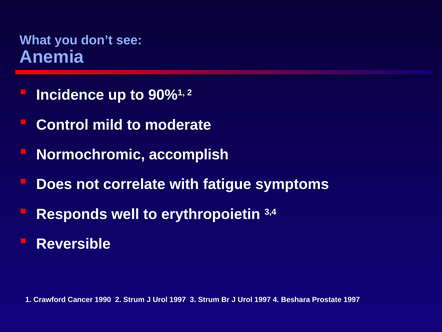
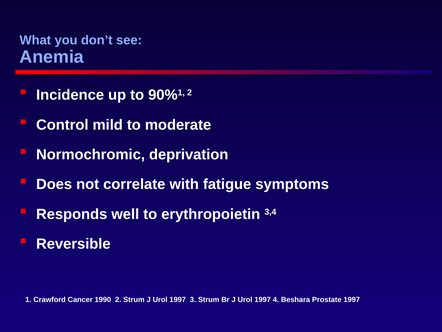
accomplish: accomplish -> deprivation
